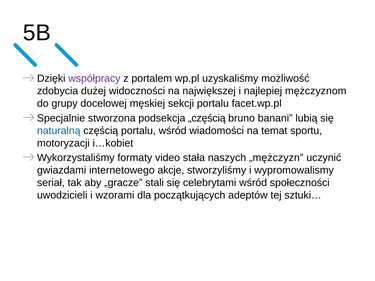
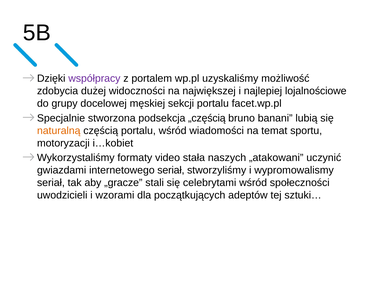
mężczyznom: mężczyznom -> lojalnościowe
naturalną colour: blue -> orange
„mężczyzn: „mężczyzn -> „atakowani
internetowego akcje: akcje -> seriał
